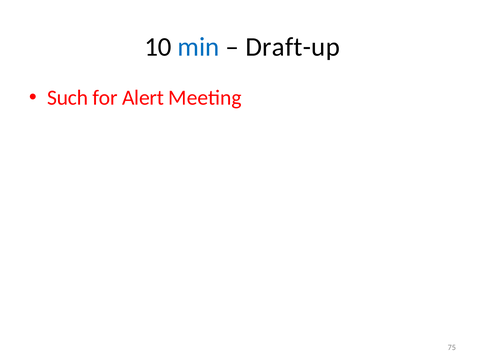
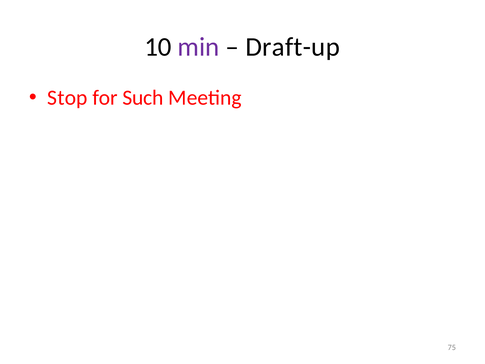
min colour: blue -> purple
Such: Such -> Stop
Alert: Alert -> Such
